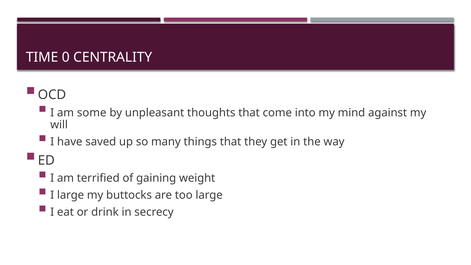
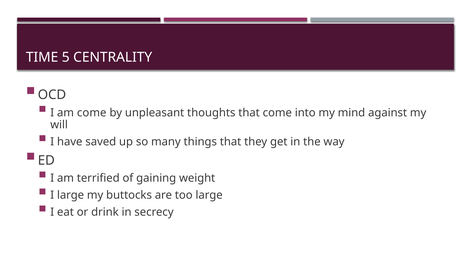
0: 0 -> 5
am some: some -> come
